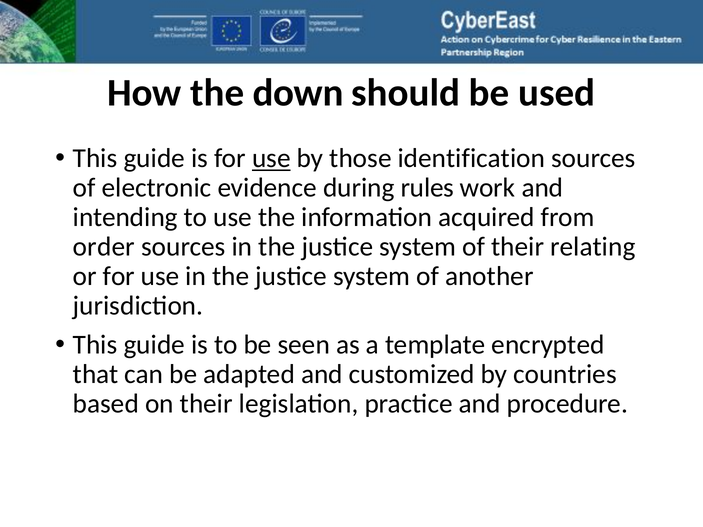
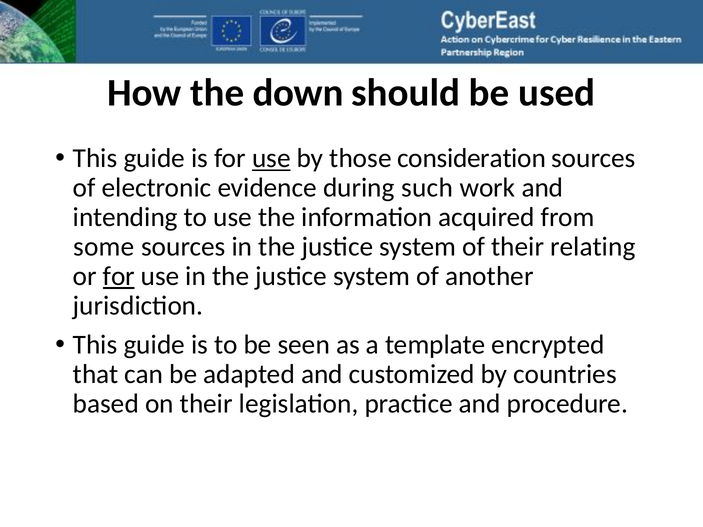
identification: identification -> consideration
rules: rules -> such
order: order -> some
for at (119, 276) underline: none -> present
